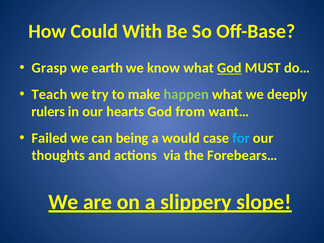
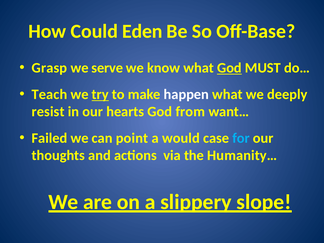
With: With -> Eden
earth: earth -> serve
try underline: none -> present
happen colour: light green -> white
rulers: rulers -> resist
being: being -> point
Forebears…: Forebears… -> Humanity…
